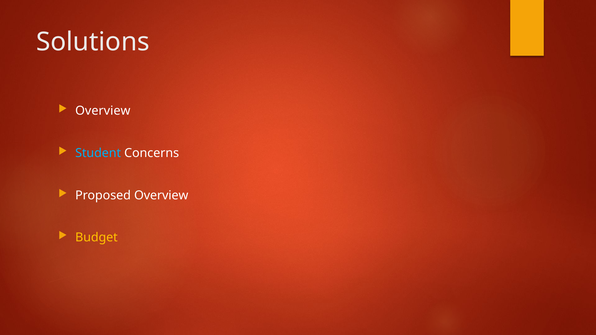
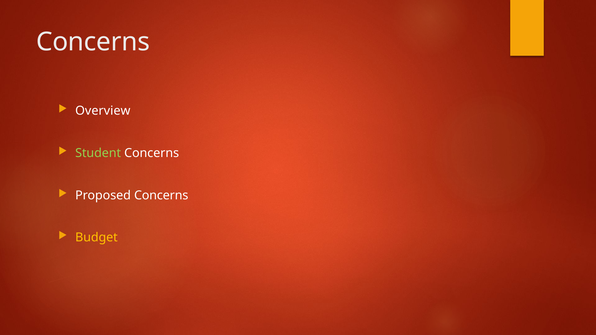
Solutions at (93, 42): Solutions -> Concerns
Student colour: light blue -> light green
Proposed Overview: Overview -> Concerns
